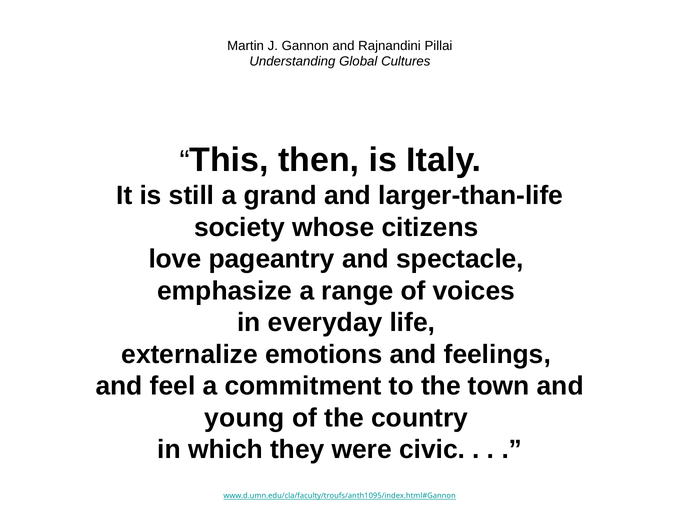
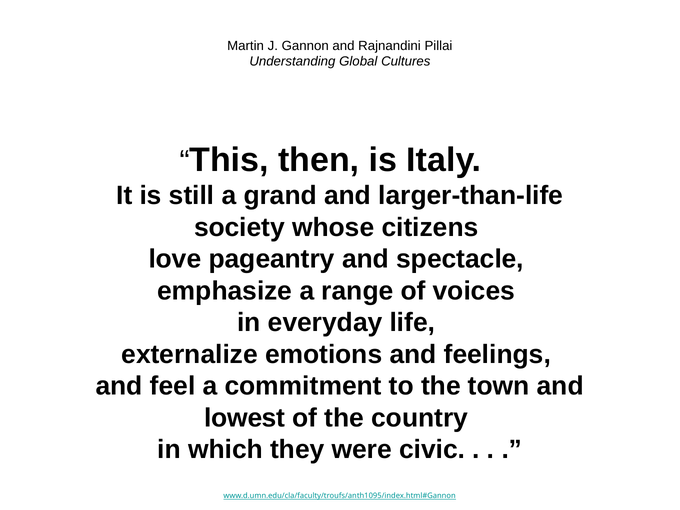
young: young -> lowest
